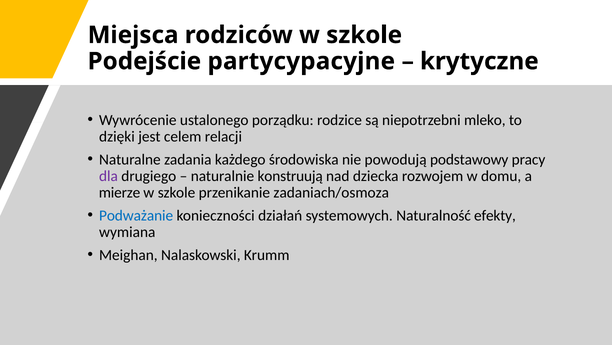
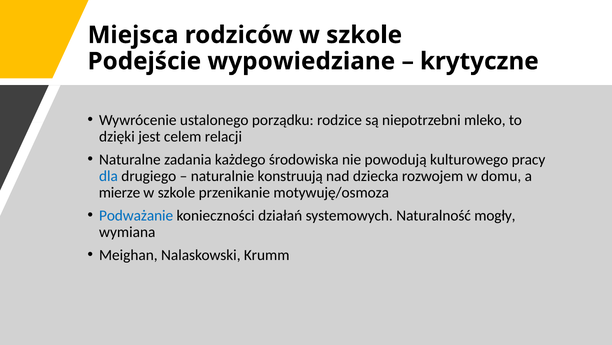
partycypacyjne: partycypacyjne -> wypowiedziane
podstawowy: podstawowy -> kulturowego
dla colour: purple -> blue
zadaniach/osmoza: zadaniach/osmoza -> motywuję/osmoza
efekty: efekty -> mogły
